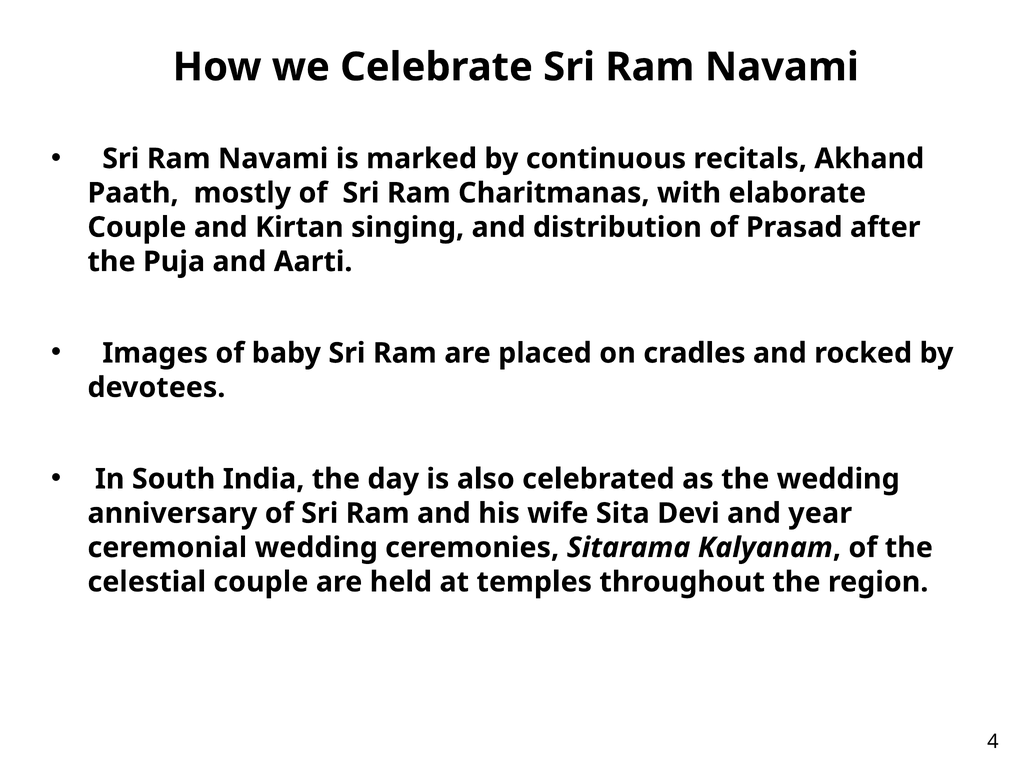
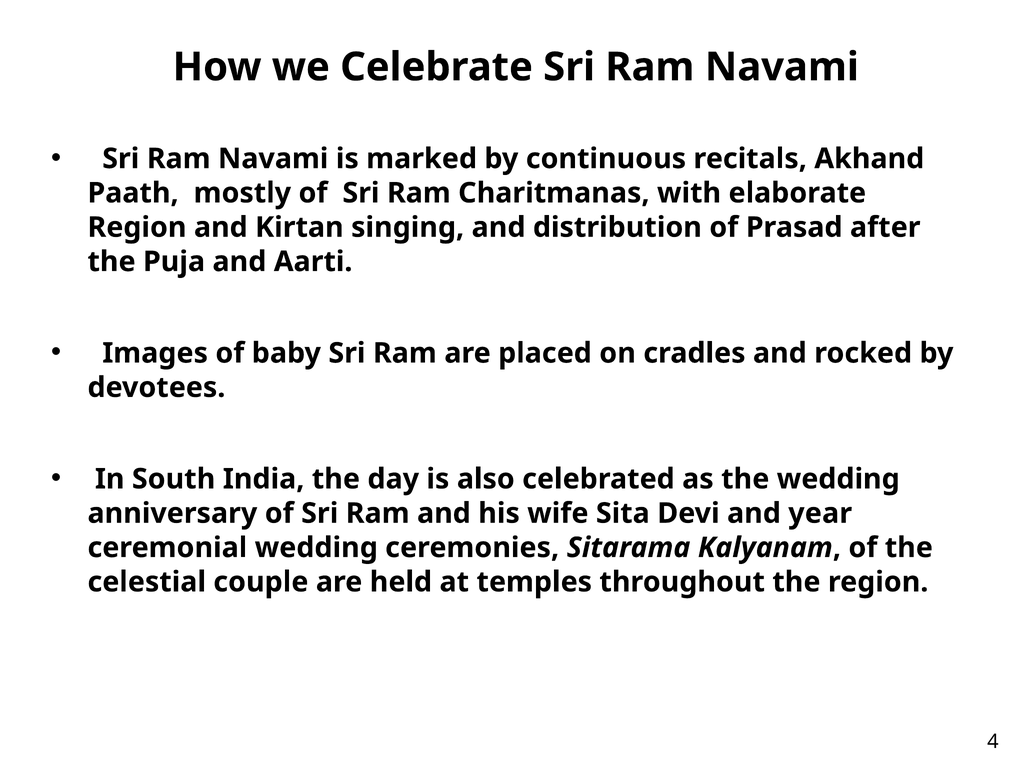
Couple at (137, 227): Couple -> Region
